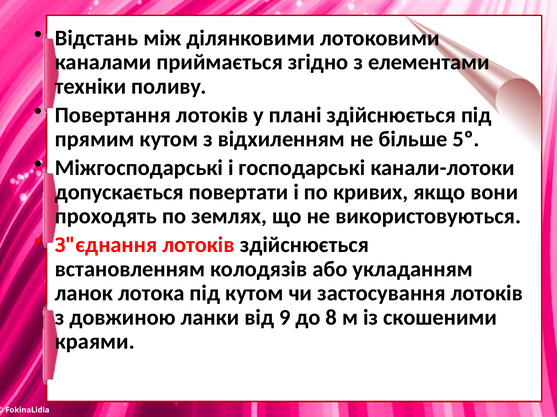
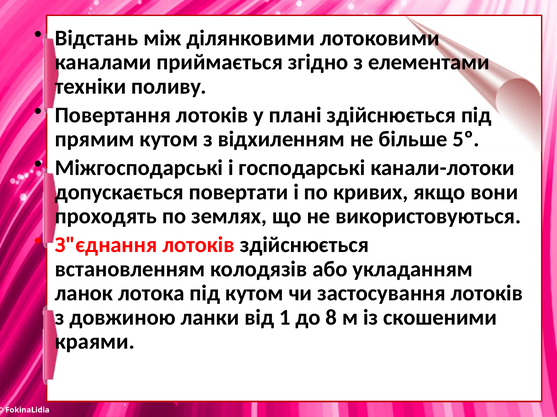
9: 9 -> 1
